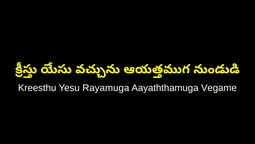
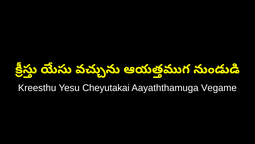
Rayamuga: Rayamuga -> Cheyutakai
